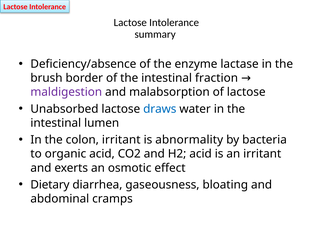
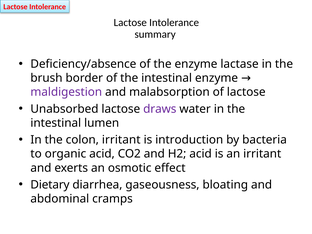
intestinal fraction: fraction -> enzyme
draws colour: blue -> purple
abnormality: abnormality -> introduction
